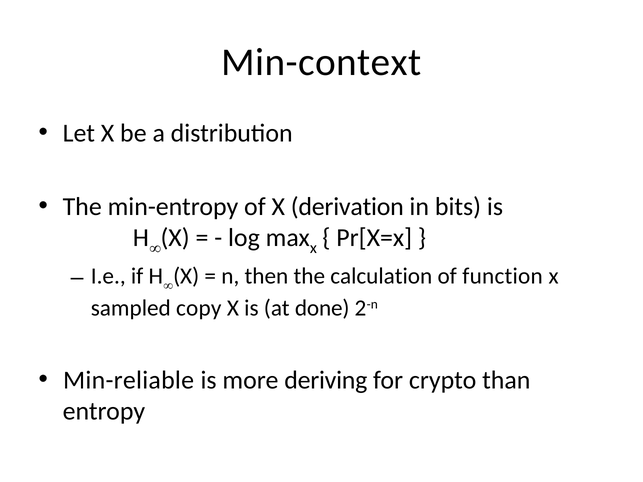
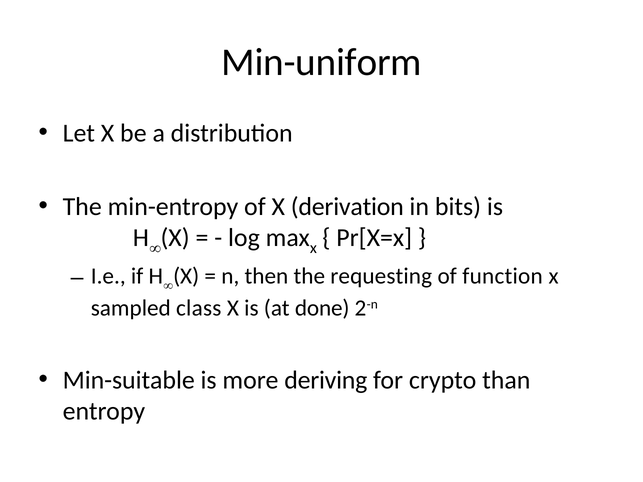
Min-context: Min-context -> Min-uniform
calculation: calculation -> requesting
copy: copy -> class
Min-reliable: Min-reliable -> Min-suitable
